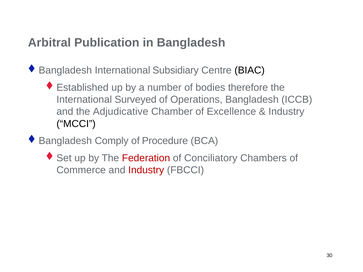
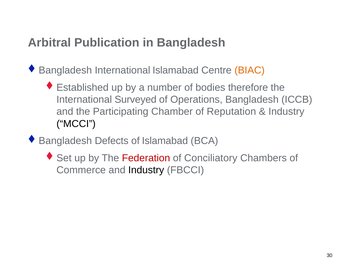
International Subsidiary: Subsidiary -> Islamabad
BIAC colour: black -> orange
Adjudicative: Adjudicative -> Participating
Excellence: Excellence -> Reputation
Comply: Comply -> Defects
of Procedure: Procedure -> Islamabad
Industry at (146, 170) colour: red -> black
